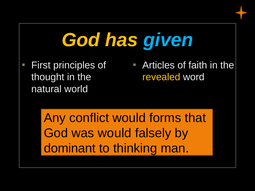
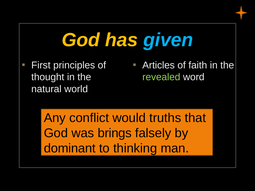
revealed colour: yellow -> light green
forms: forms -> truths
was would: would -> brings
